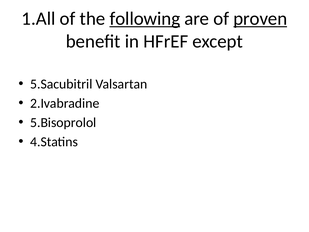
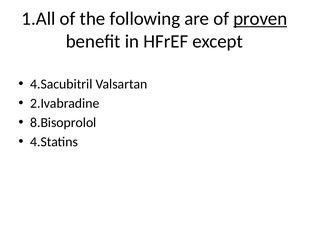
following underline: present -> none
5.Sacubitril: 5.Sacubitril -> 4.Sacubitril
5.Bisoprolol: 5.Bisoprolol -> 8.Bisoprolol
